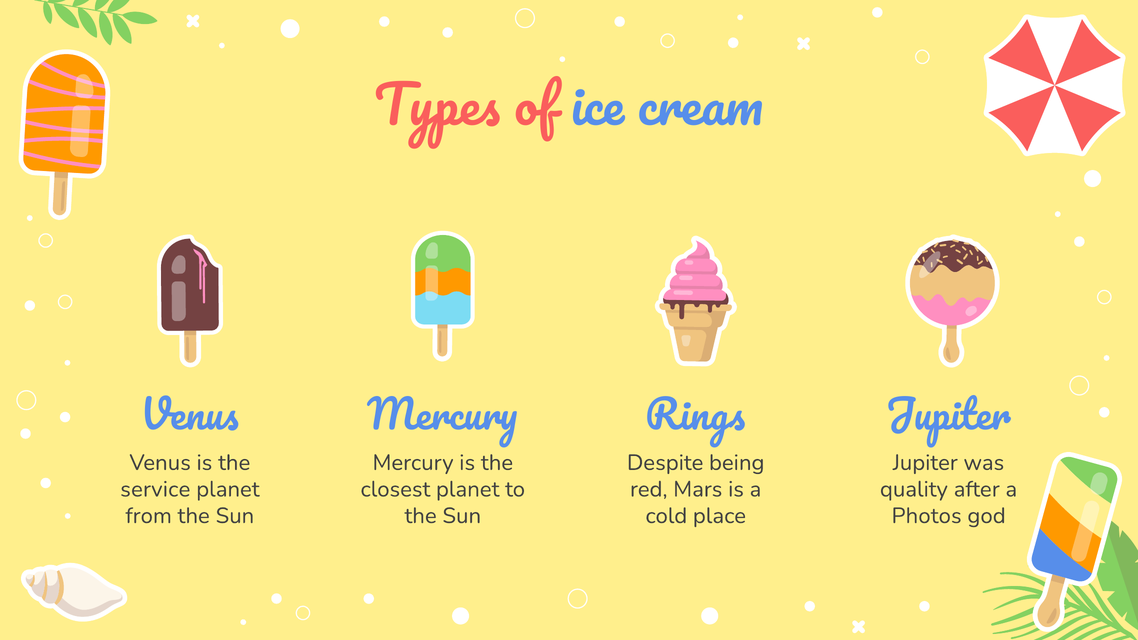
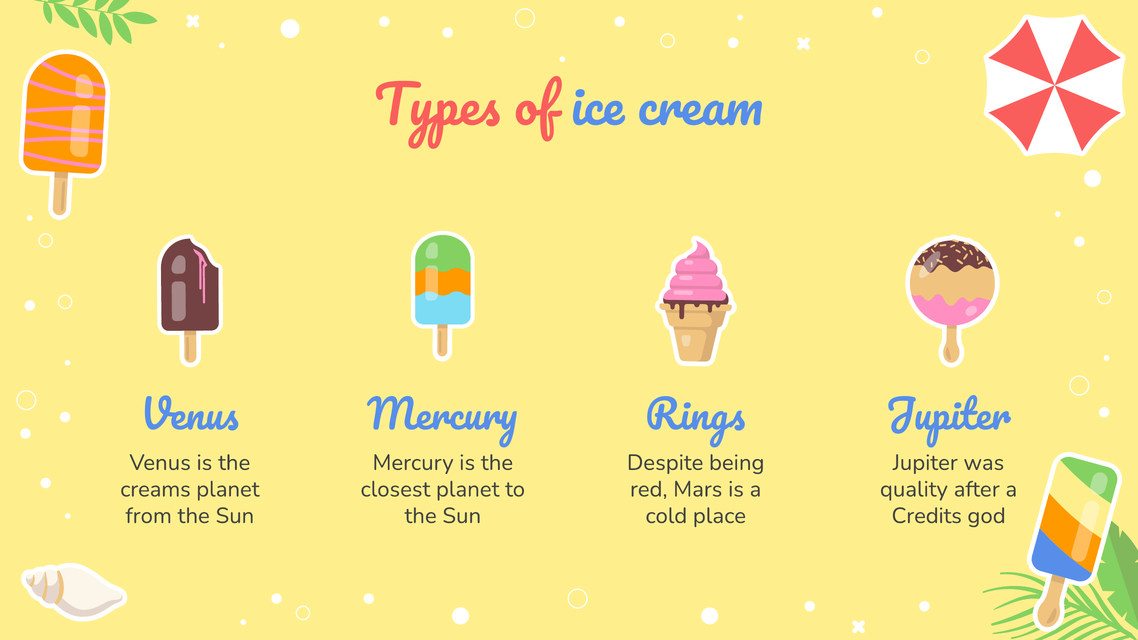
service: service -> creams
Photos: Photos -> Credits
